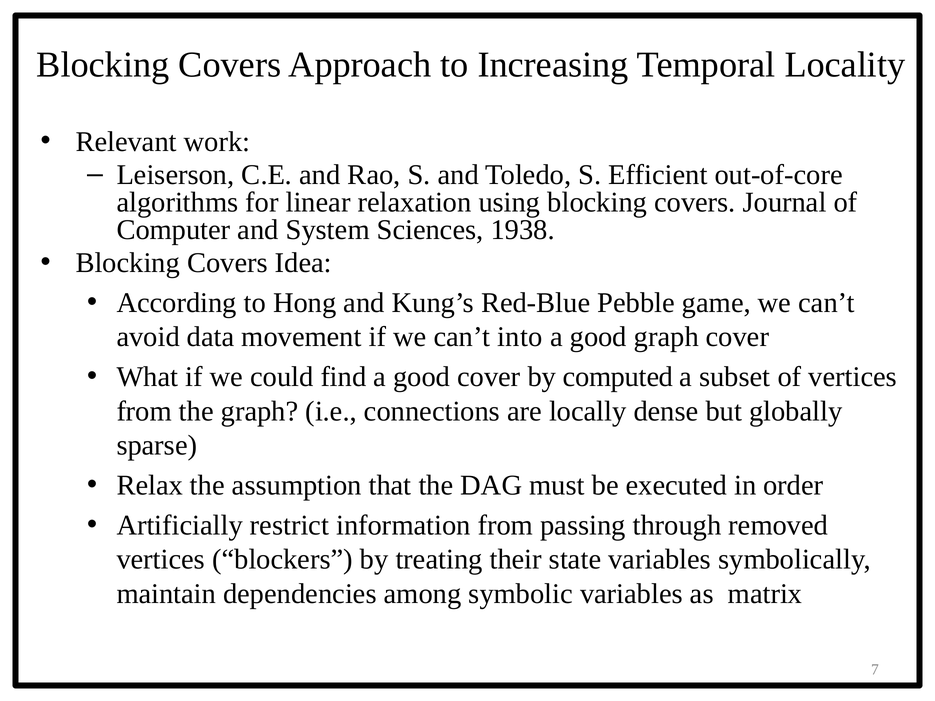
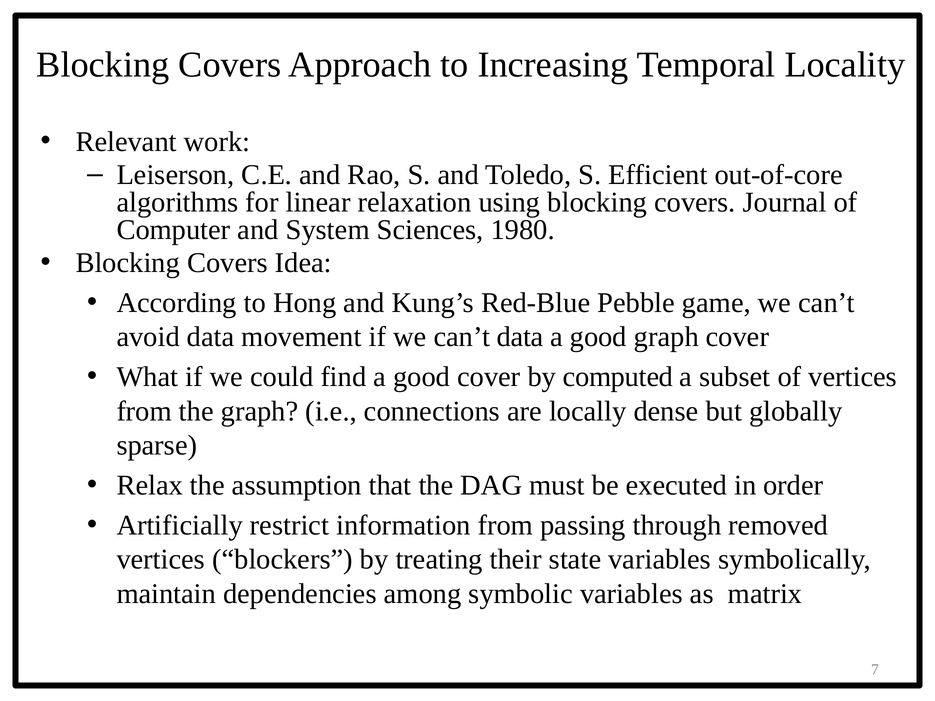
1938: 1938 -> 1980
can’t into: into -> data
